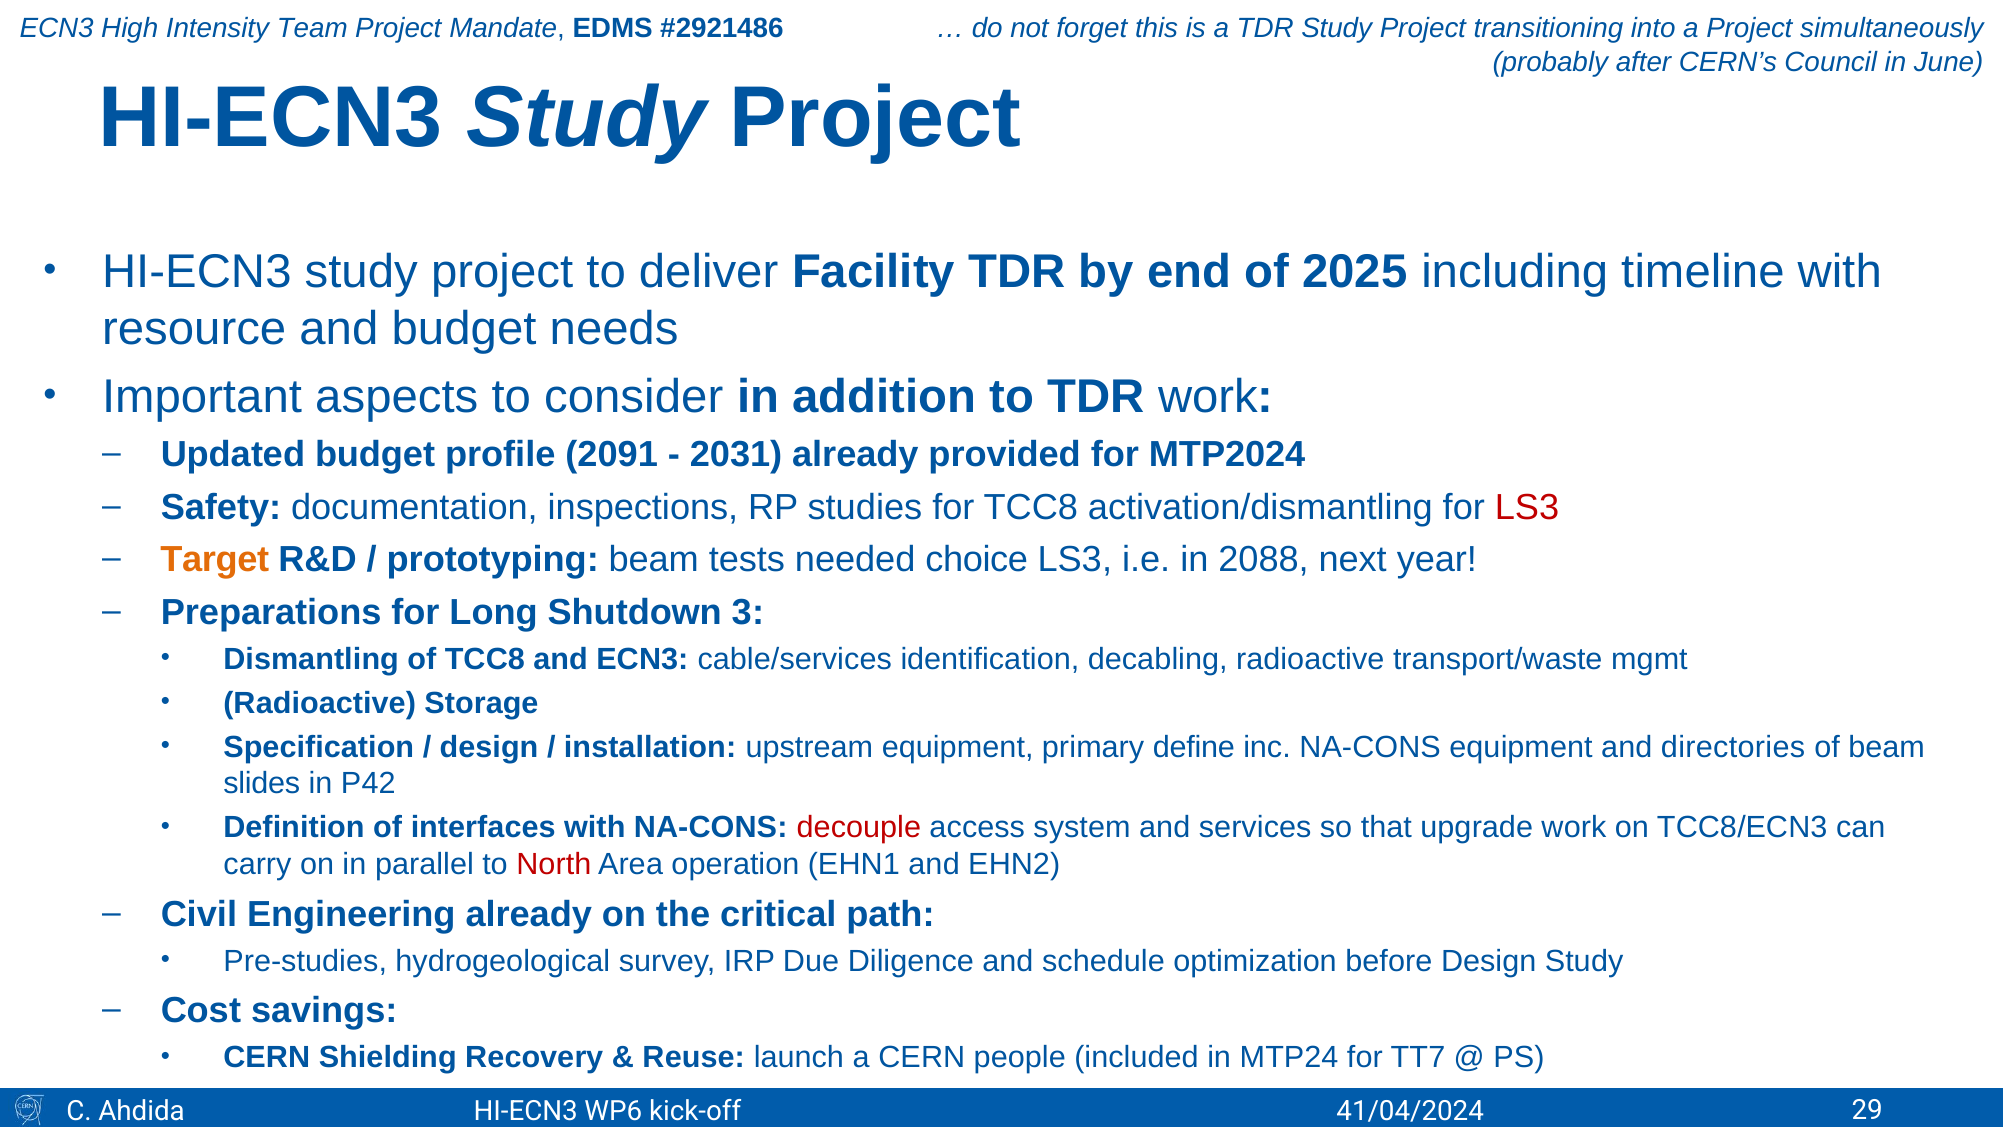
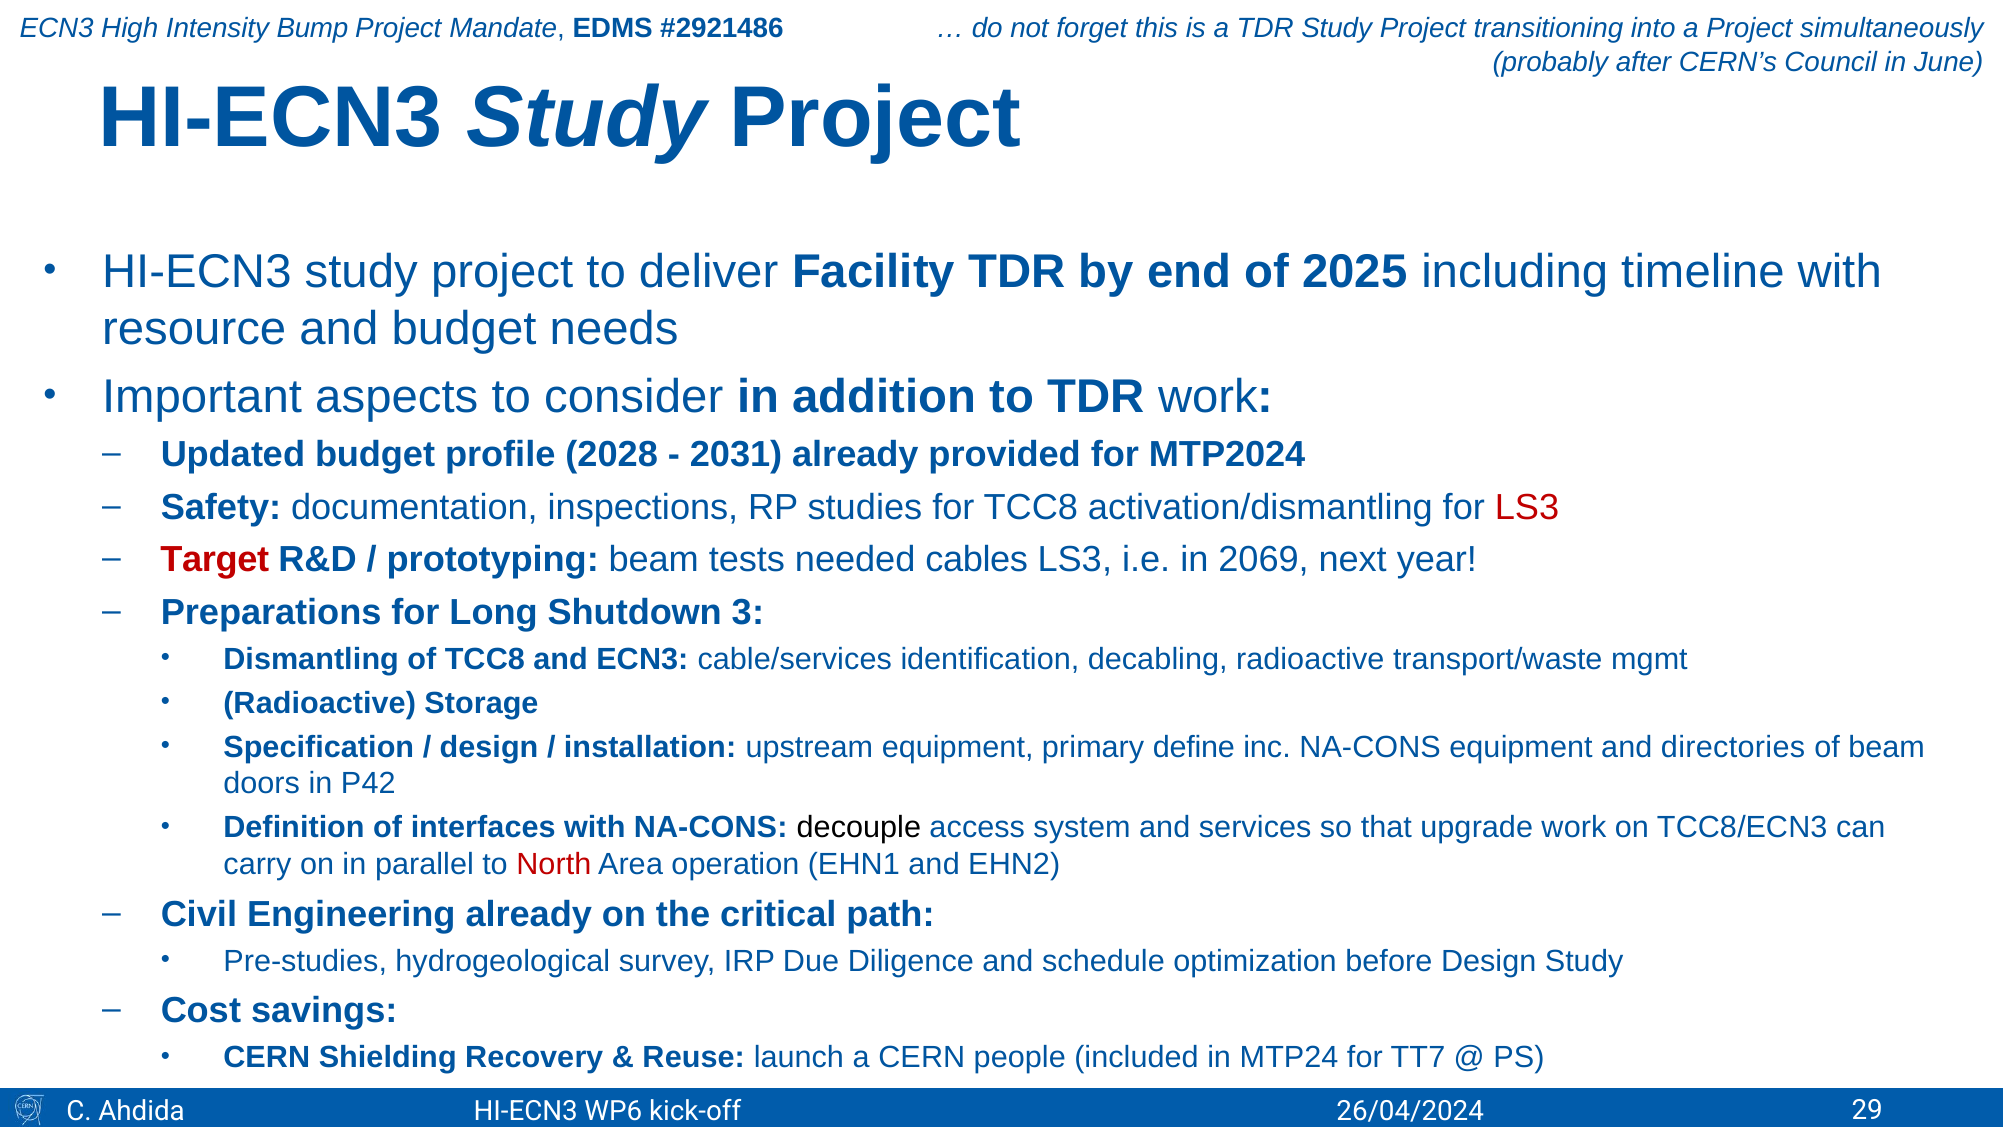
Team: Team -> Bump
2091: 2091 -> 2028
Target colour: orange -> red
choice: choice -> cables
2088: 2088 -> 2069
slides: slides -> doors
decouple colour: red -> black
41/04/2024: 41/04/2024 -> 26/04/2024
